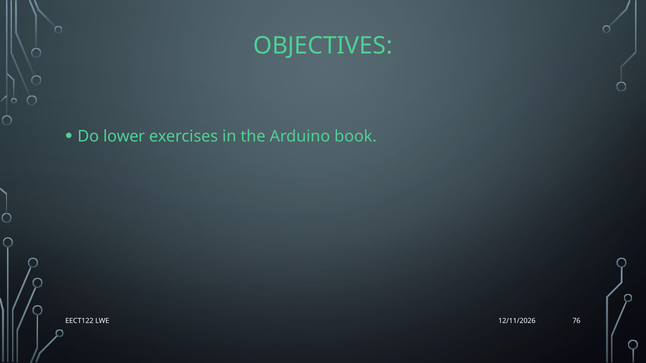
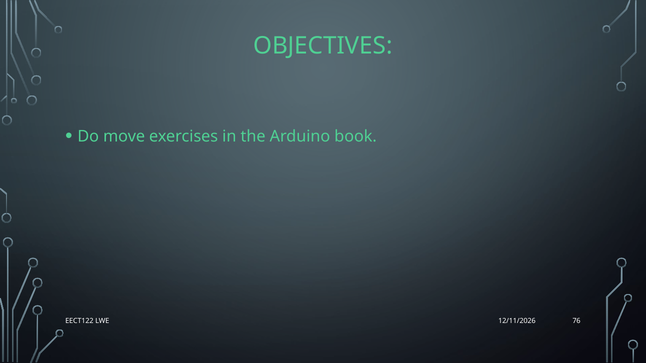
lower: lower -> move
